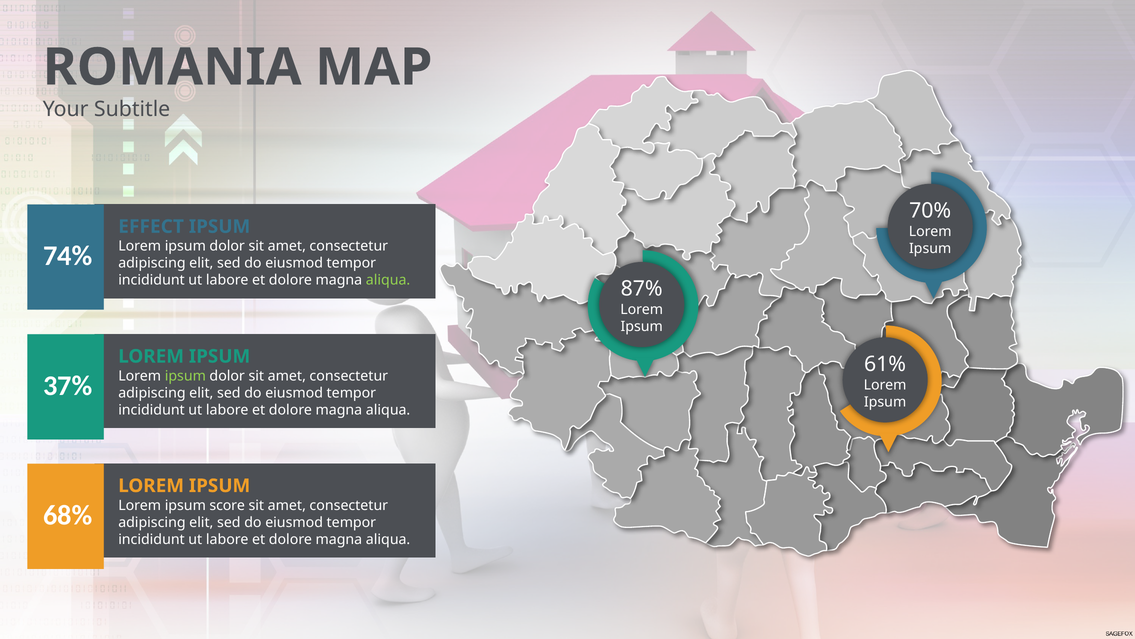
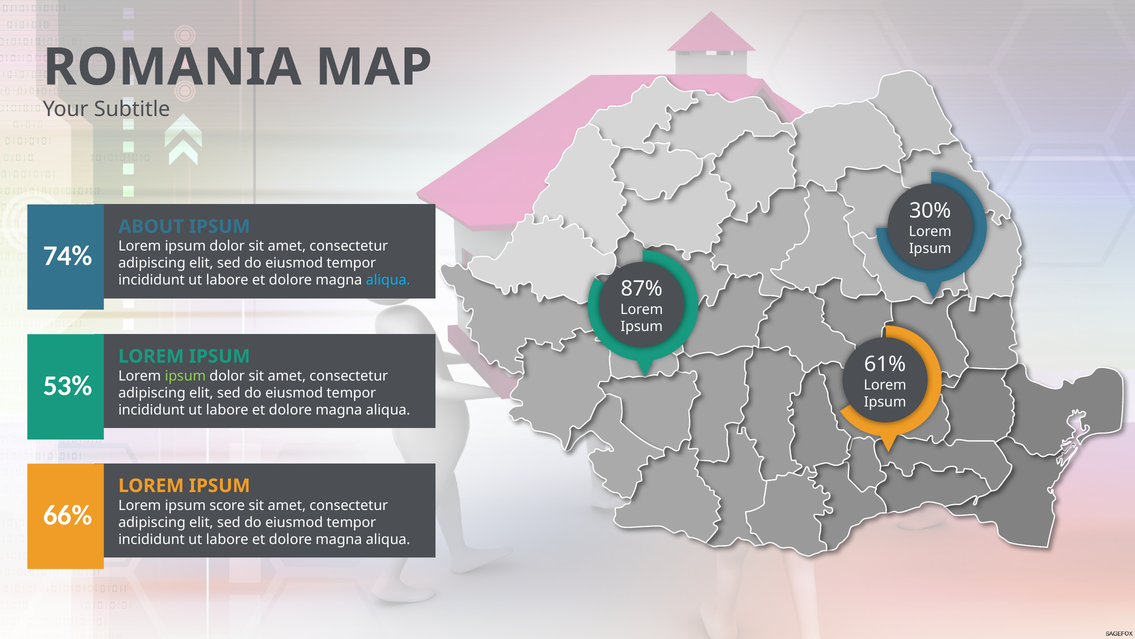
70%: 70% -> 30%
EFFECT: EFFECT -> ABOUT
aliqua at (388, 280) colour: light green -> light blue
37%: 37% -> 53%
68%: 68% -> 66%
